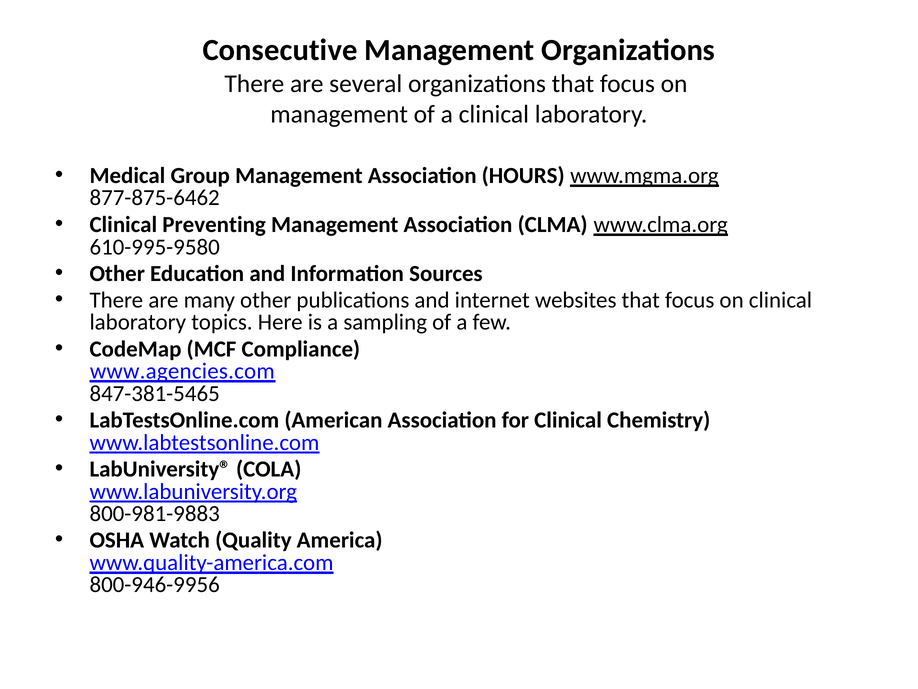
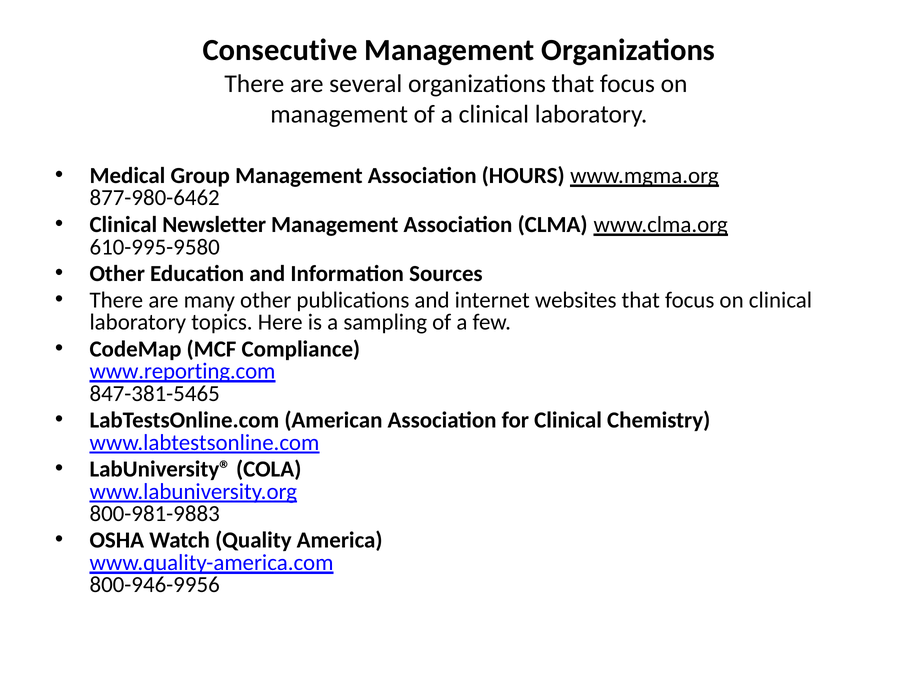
877-875-6462: 877-875-6462 -> 877-980-6462
Preventing: Preventing -> Newsletter
www.agencies.com: www.agencies.com -> www.reporting.com
